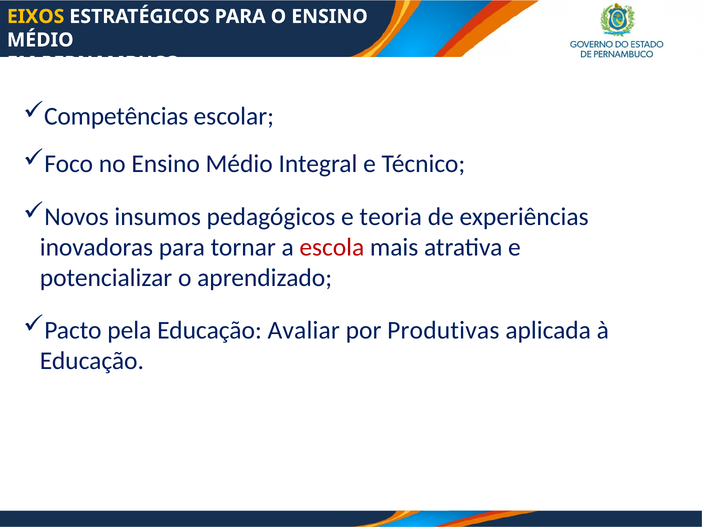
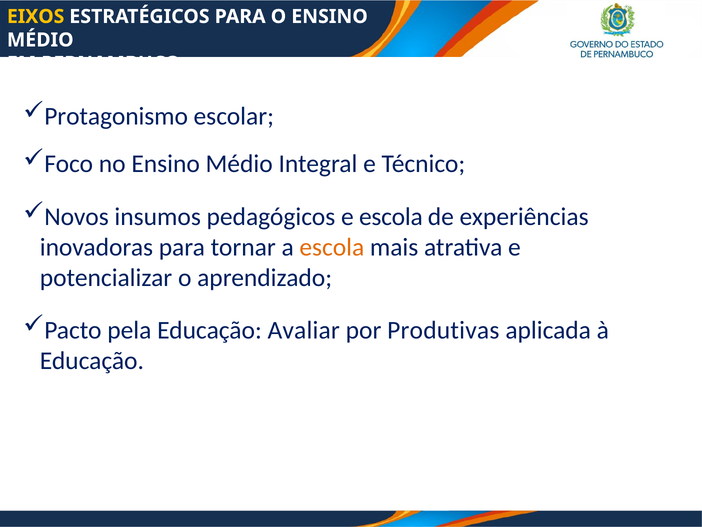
Competências: Competências -> Protagonismo
e teoria: teoria -> escola
escola at (332, 247) colour: red -> orange
